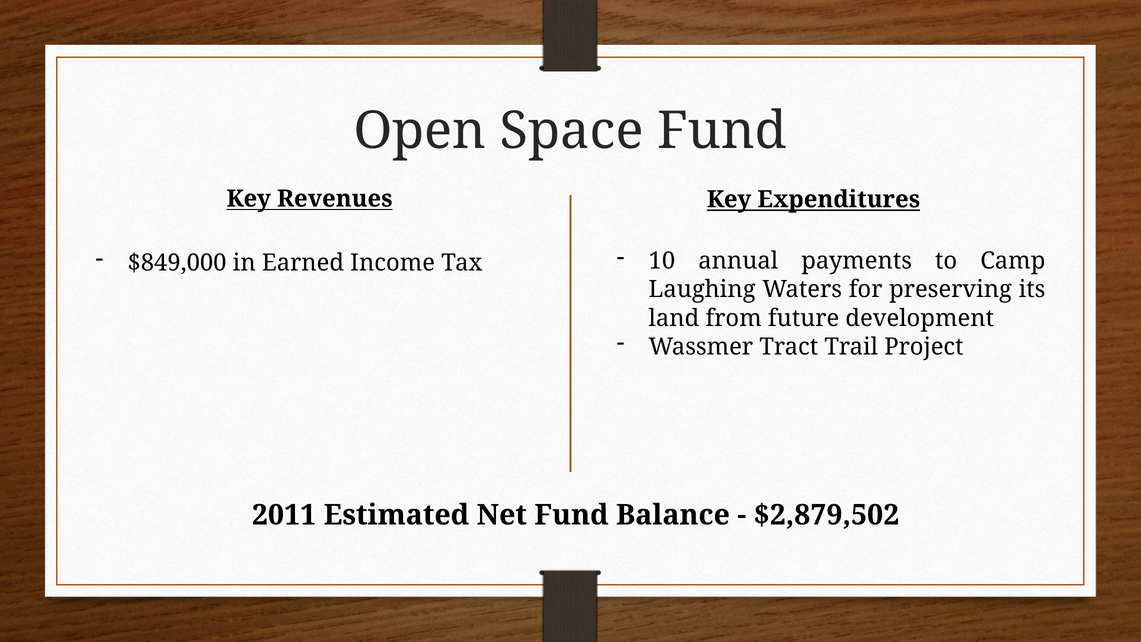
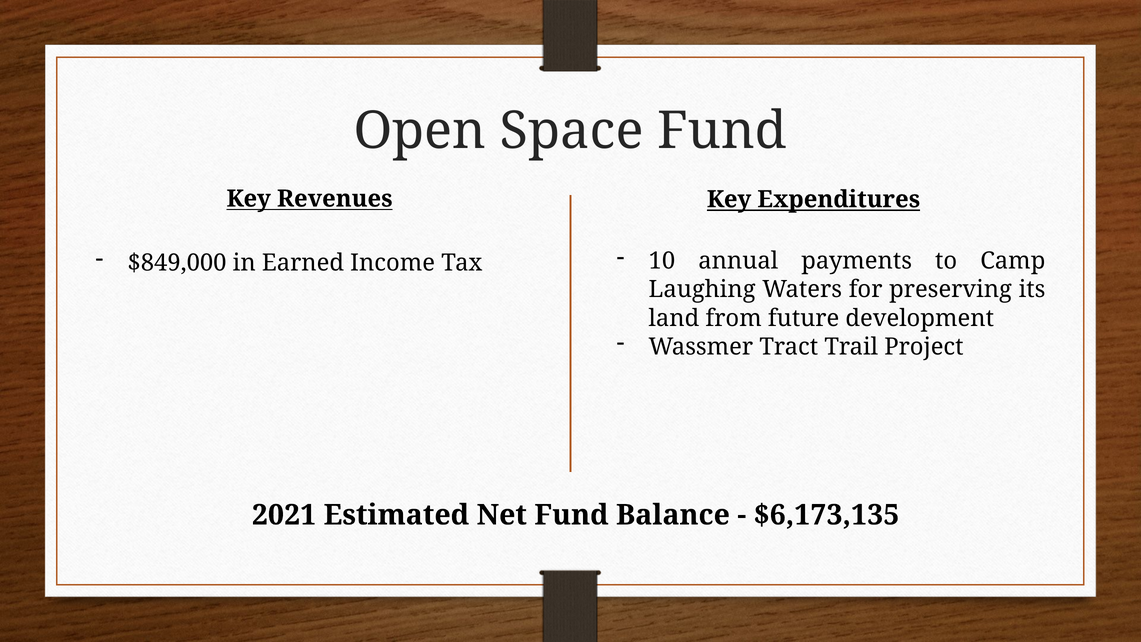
2011: 2011 -> 2021
$2,879,502: $2,879,502 -> $6,173,135
